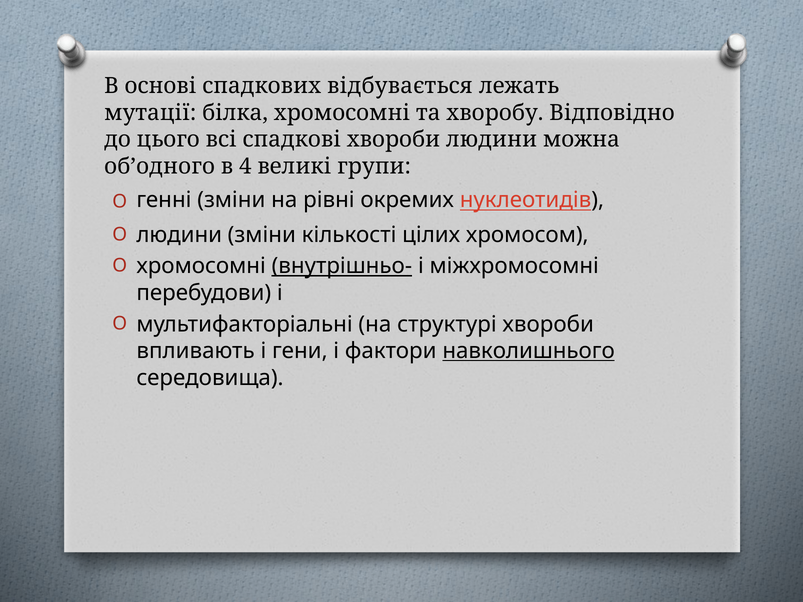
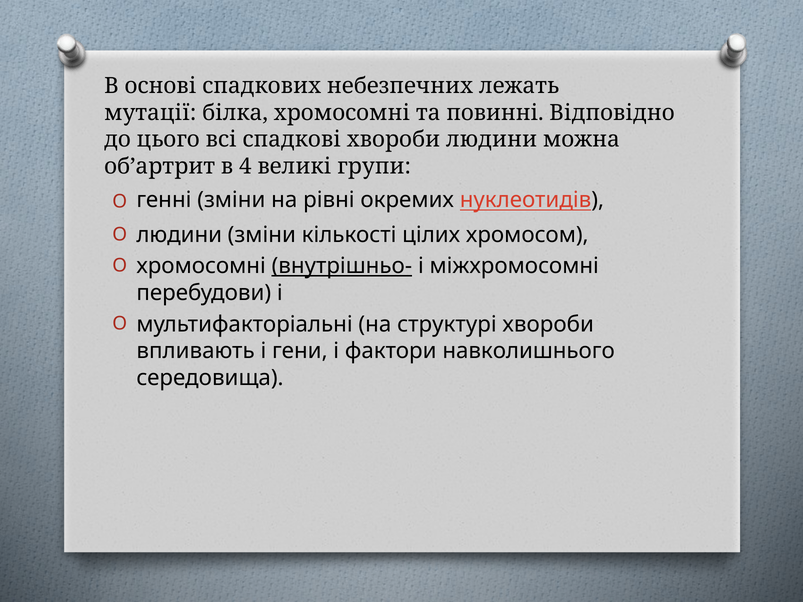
відбувається: відбувається -> небезпечних
хворобу: хворобу -> повинні
об’одного: об’одного -> об’артрит
навколишнього underline: present -> none
